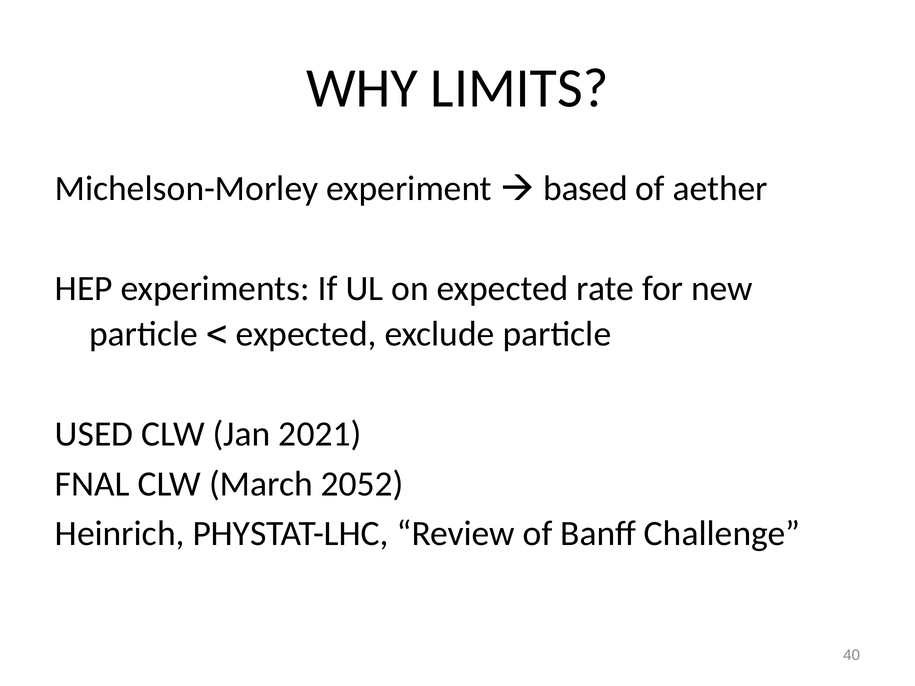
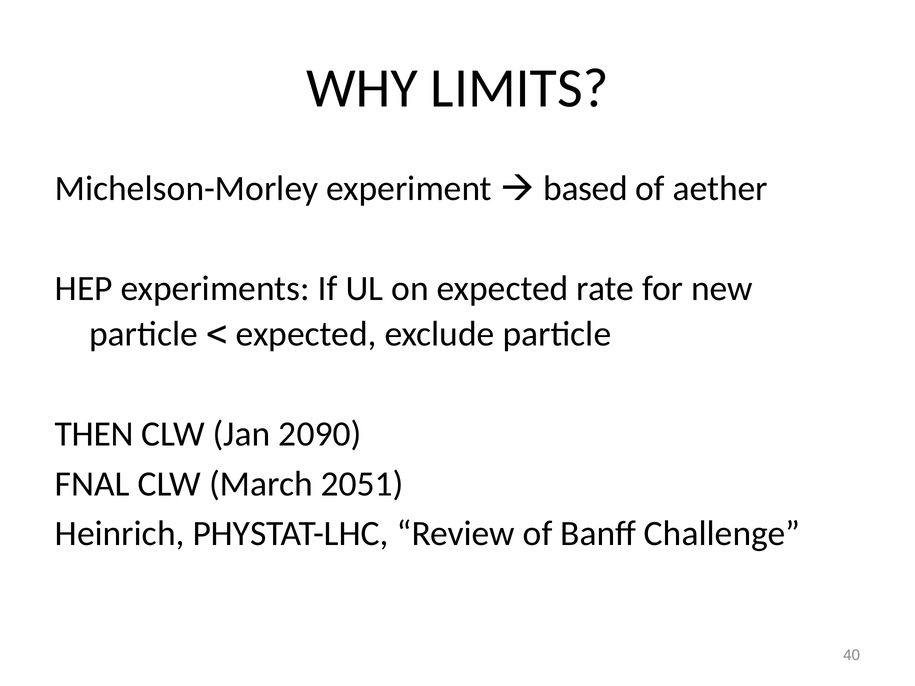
USED: USED -> THEN
2021: 2021 -> 2090
2052: 2052 -> 2051
